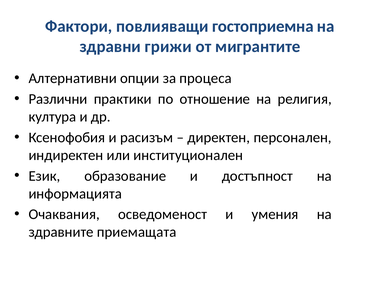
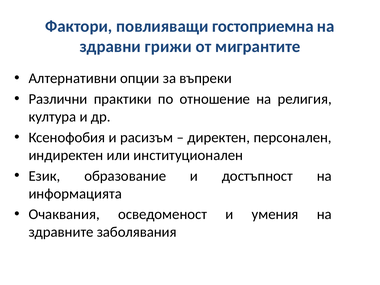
процеса: процеса -> въпреки
приемащата: приемащата -> заболявания
